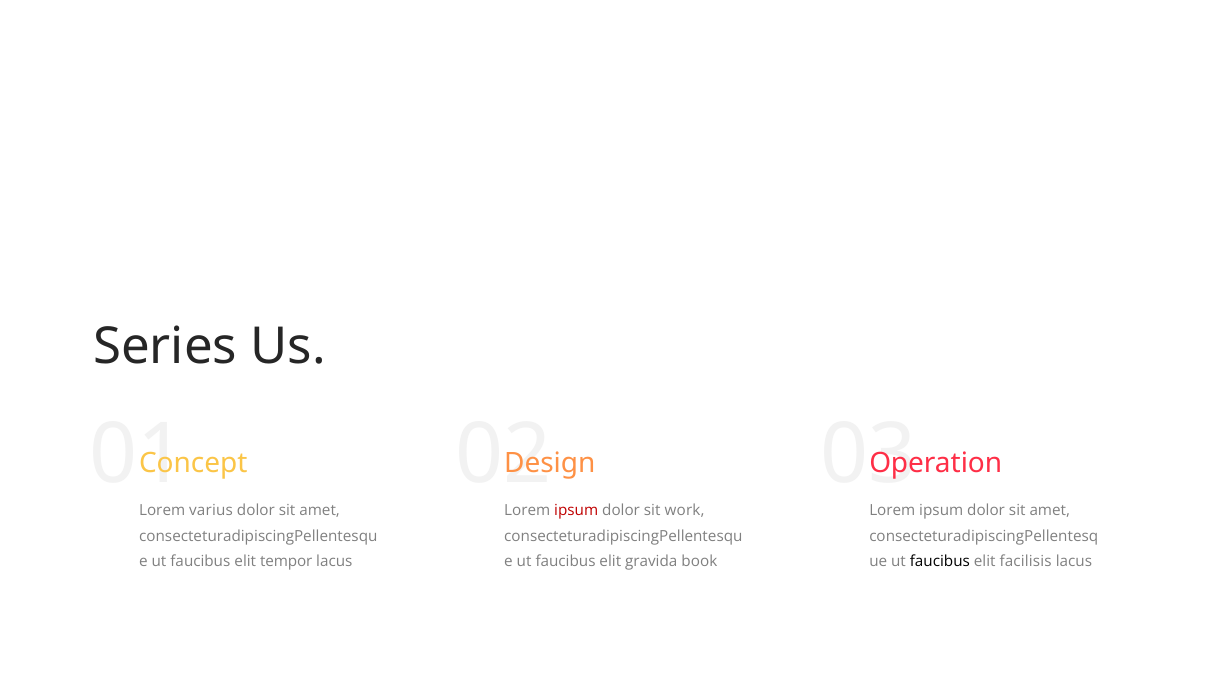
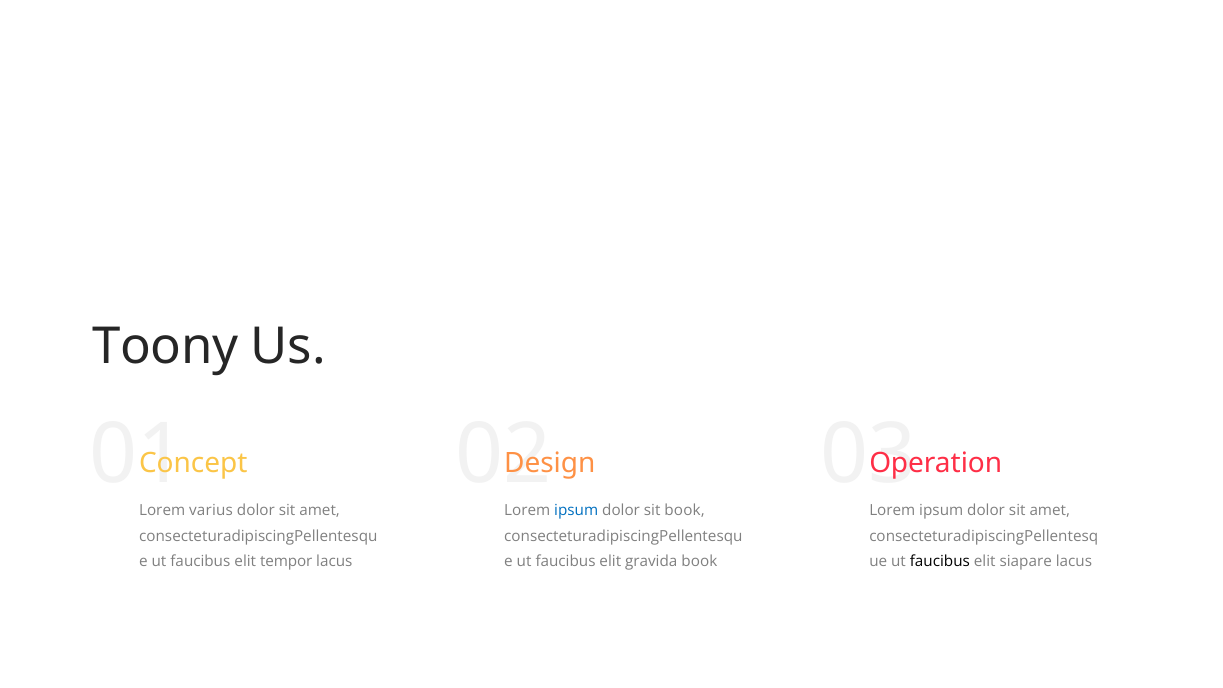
Series: Series -> Toony
ipsum at (576, 510) colour: red -> blue
sit work: work -> book
facilisis: facilisis -> siapare
